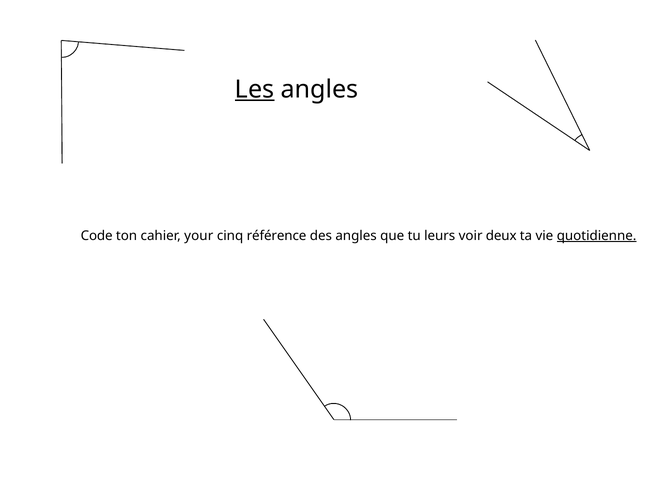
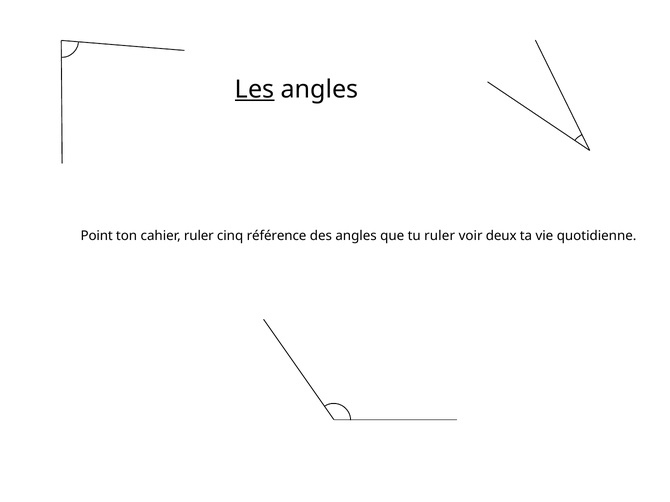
Code: Code -> Point
cahier your: your -> ruler
tu leurs: leurs -> ruler
quotidienne underline: present -> none
